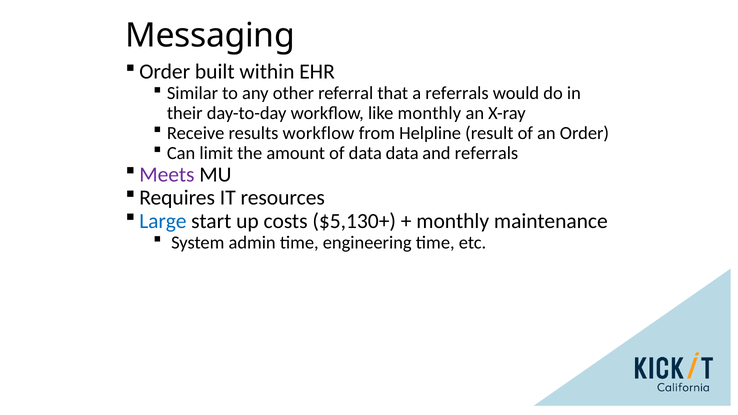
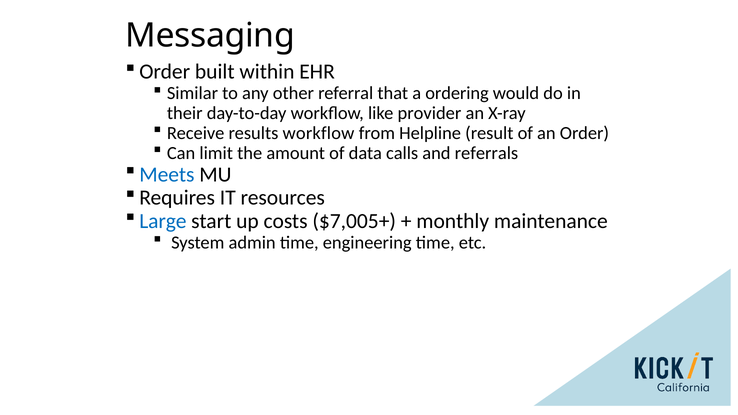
a referrals: referrals -> ordering
like monthly: monthly -> provider
data data: data -> calls
Meets colour: purple -> blue
$5,130+: $5,130+ -> $7,005+
